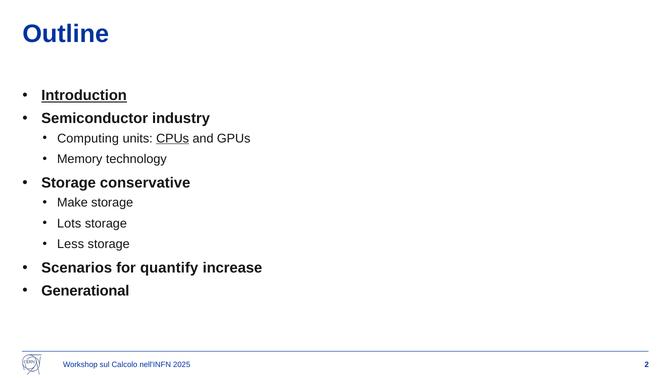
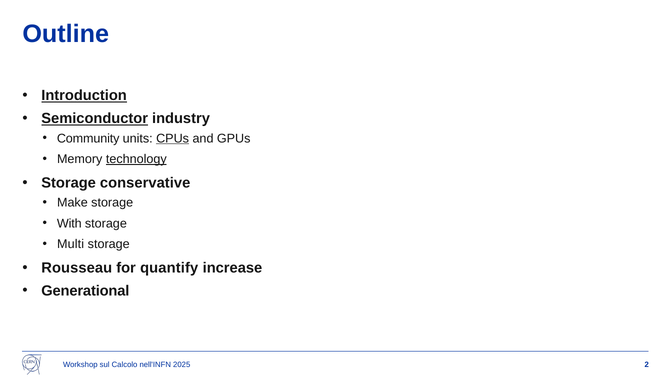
Semiconductor underline: none -> present
Computing: Computing -> Community
technology underline: none -> present
Lots: Lots -> With
Less: Less -> Multi
Scenarios: Scenarios -> Rousseau
